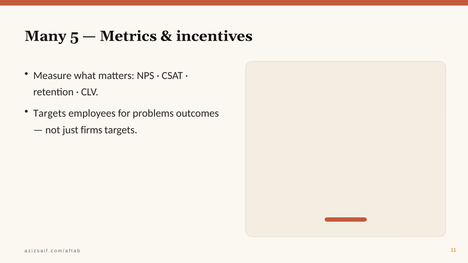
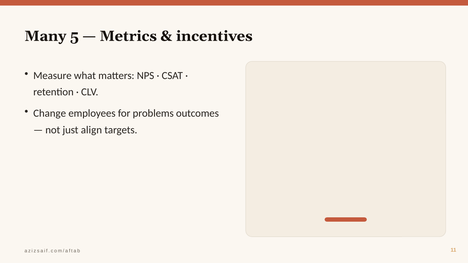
Targets at (50, 113): Targets -> Change
firms: firms -> align
